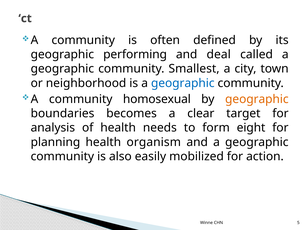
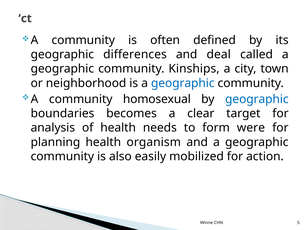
performing: performing -> differences
Smallest: Smallest -> Kinships
geographic at (257, 99) colour: orange -> blue
eight: eight -> were
